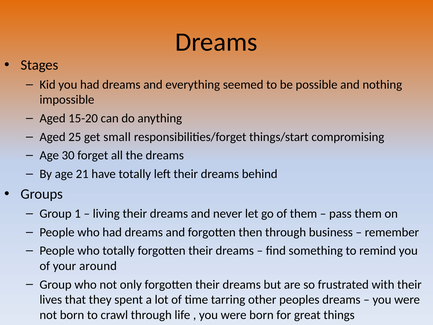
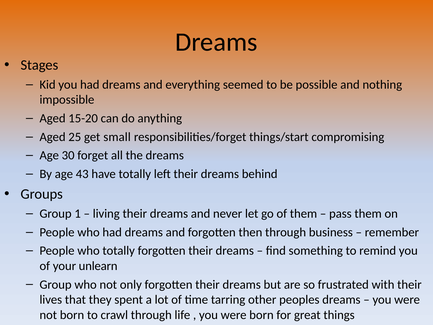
21: 21 -> 43
around: around -> unlearn
